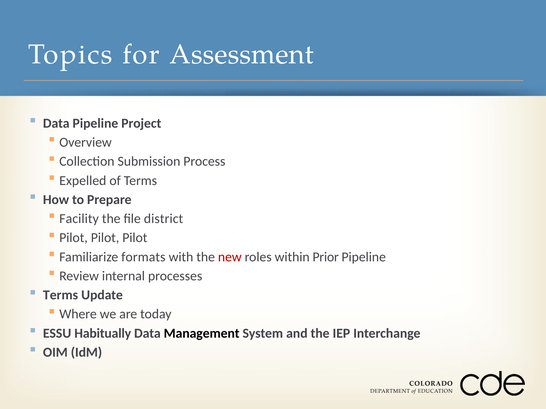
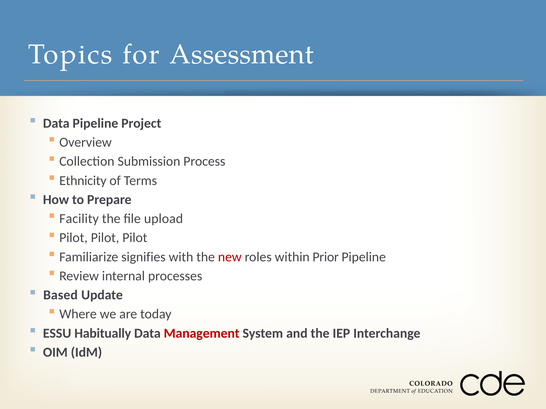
Expelled: Expelled -> Ethnicity
district: district -> upload
formats: formats -> signifies
Terms at (61, 295): Terms -> Based
Management colour: black -> red
